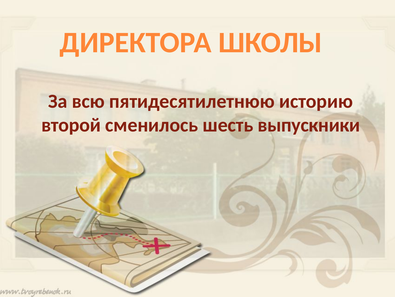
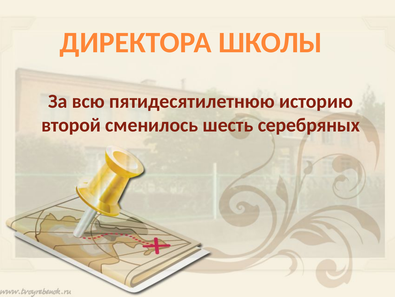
выпускники: выпускники -> серебряных
